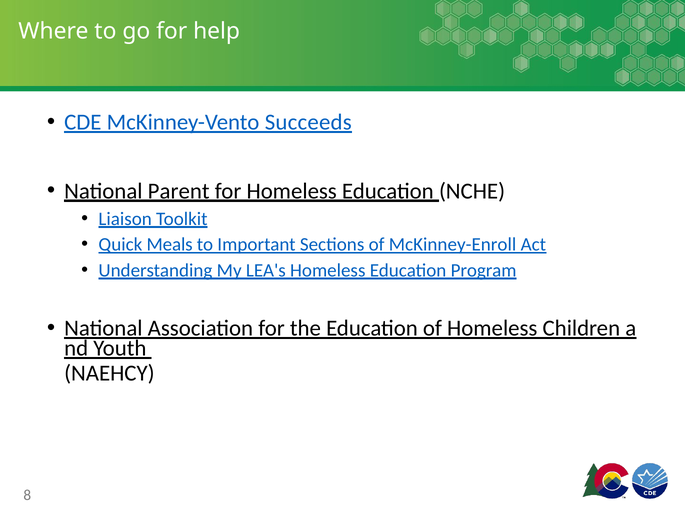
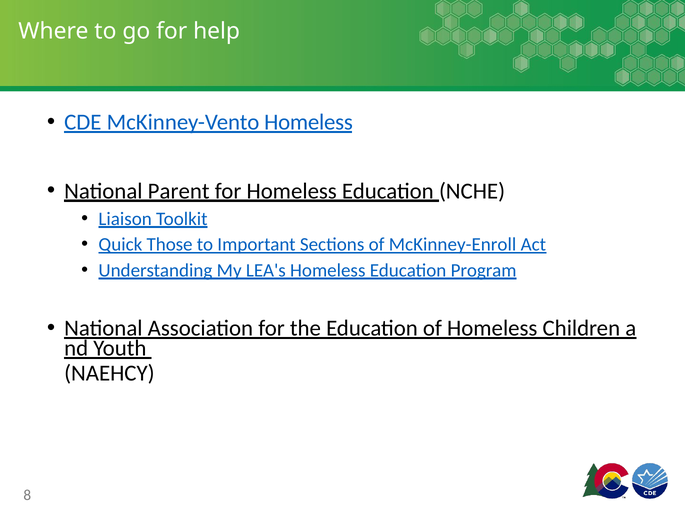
McKinney-Vento Succeeds: Succeeds -> Homeless
Meals: Meals -> Those
